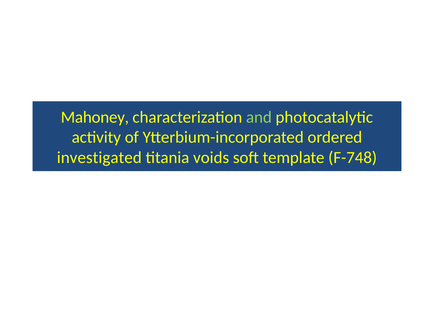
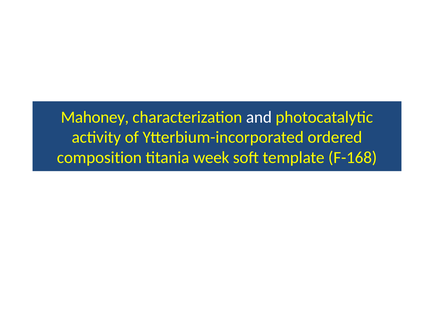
and colour: light green -> white
investigated: investigated -> composition
voids: voids -> week
F-748: F-748 -> F-168
